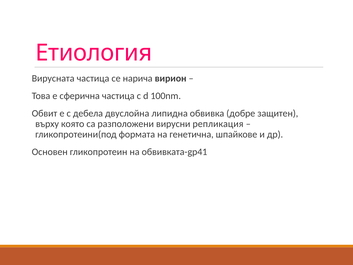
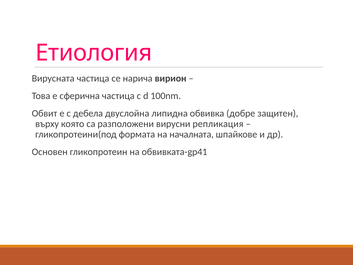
генетична: генетична -> началната
